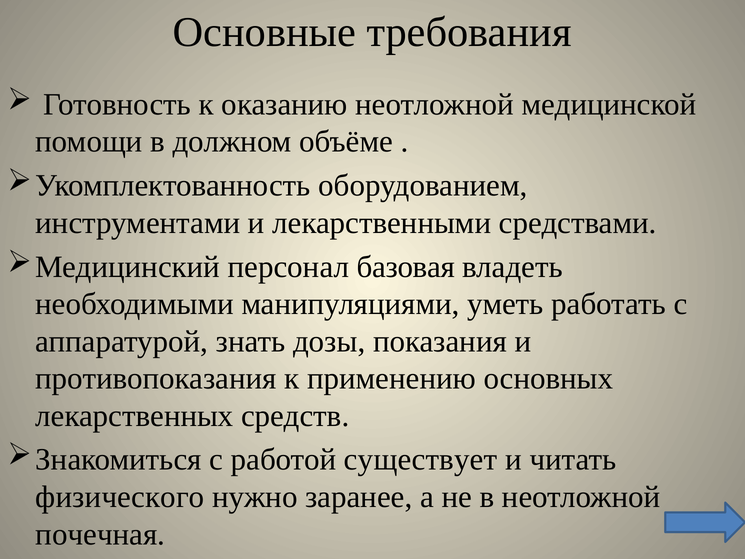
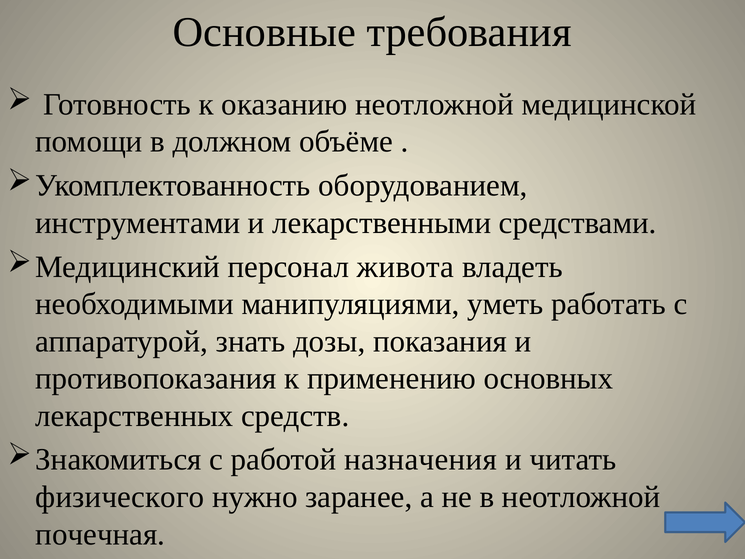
базовая: базовая -> живота
существует: существует -> назначения
